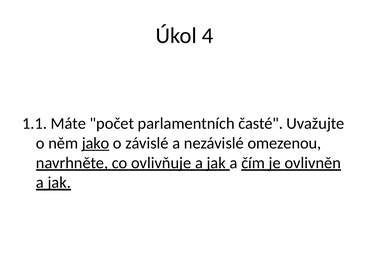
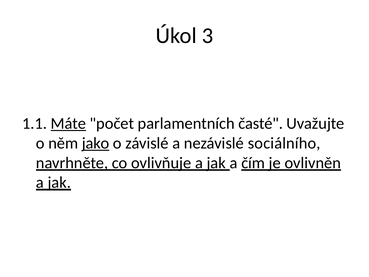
4: 4 -> 3
Máte underline: none -> present
omezenou: omezenou -> sociálního
